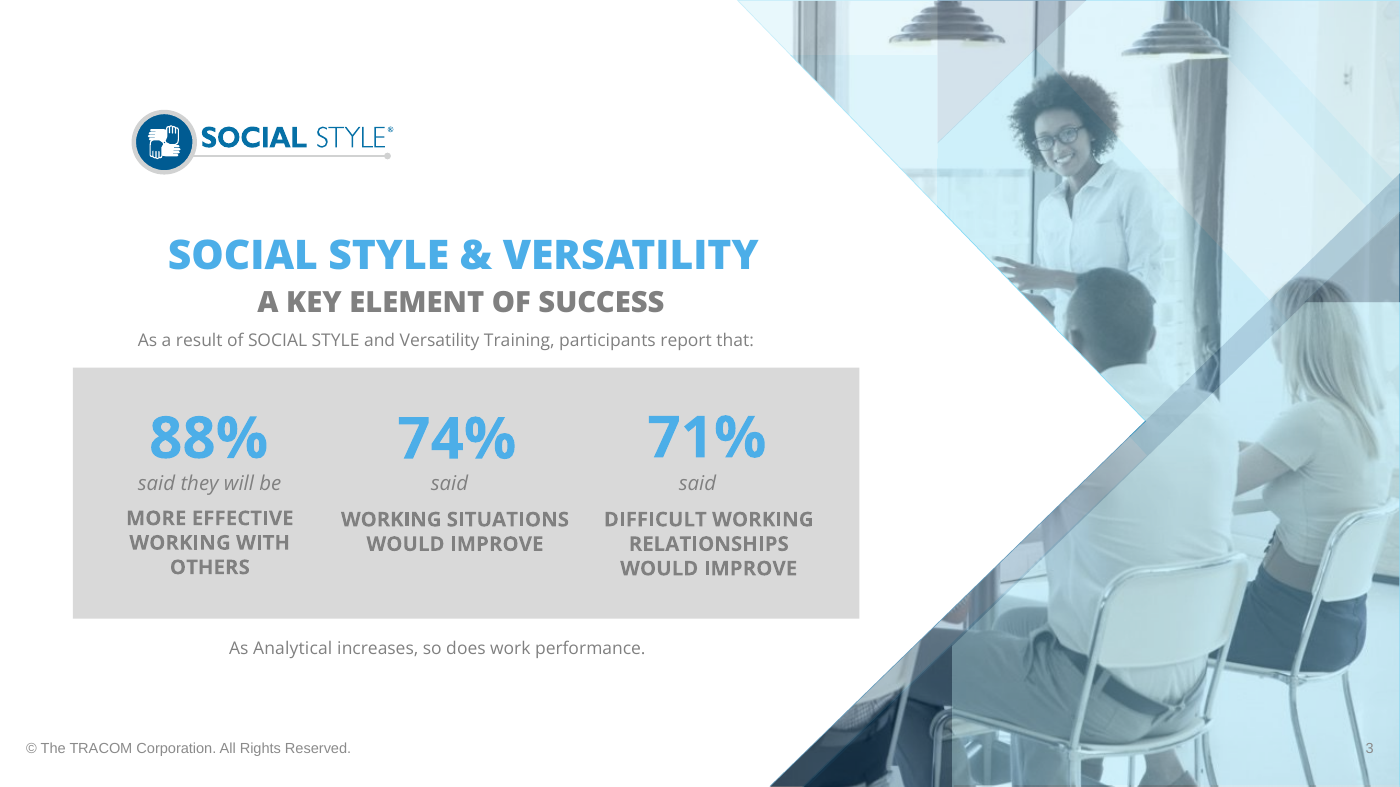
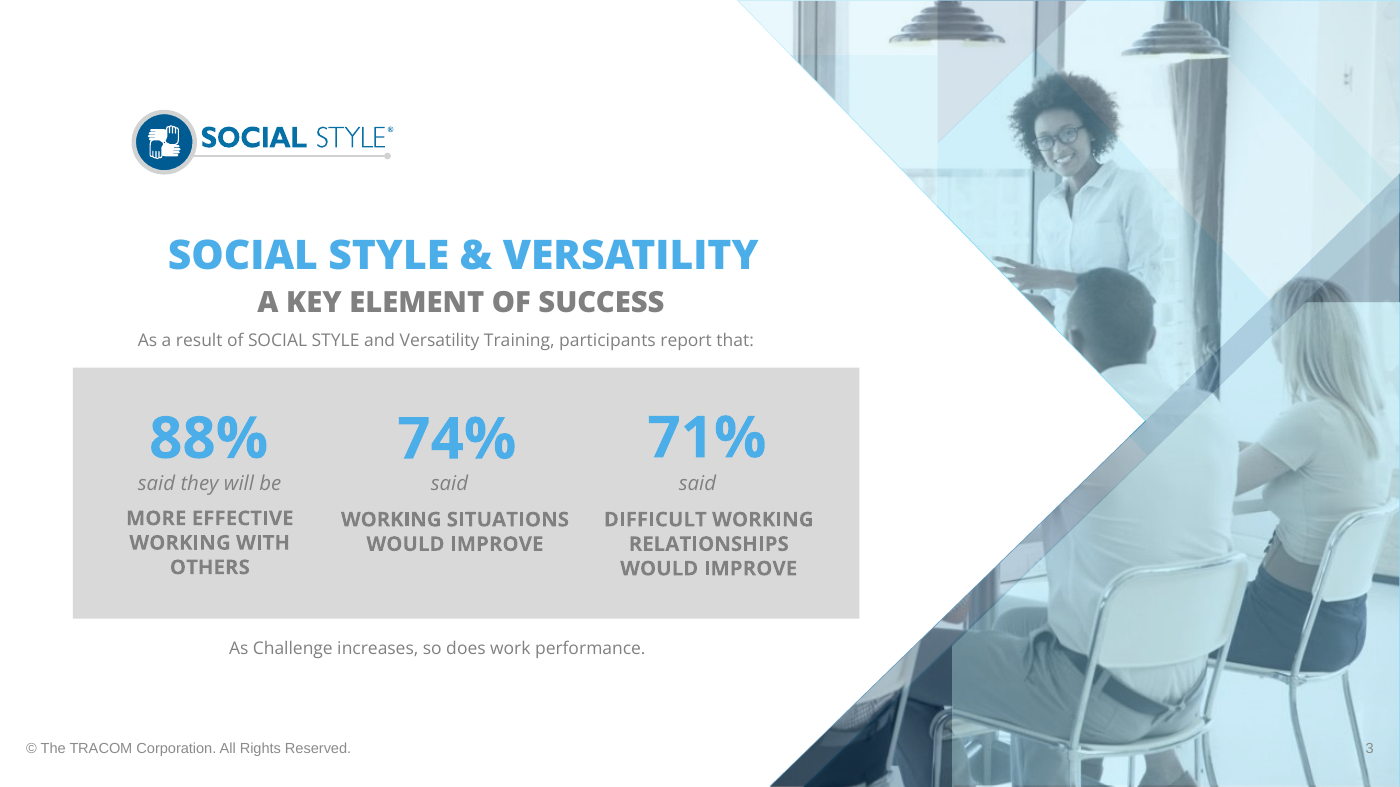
Analytical: Analytical -> Challenge
